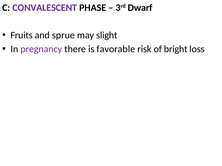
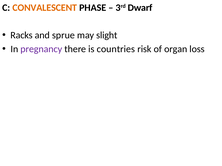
CONVALESCENT colour: purple -> orange
Fruits: Fruits -> Racks
favorable: favorable -> countries
bright: bright -> organ
